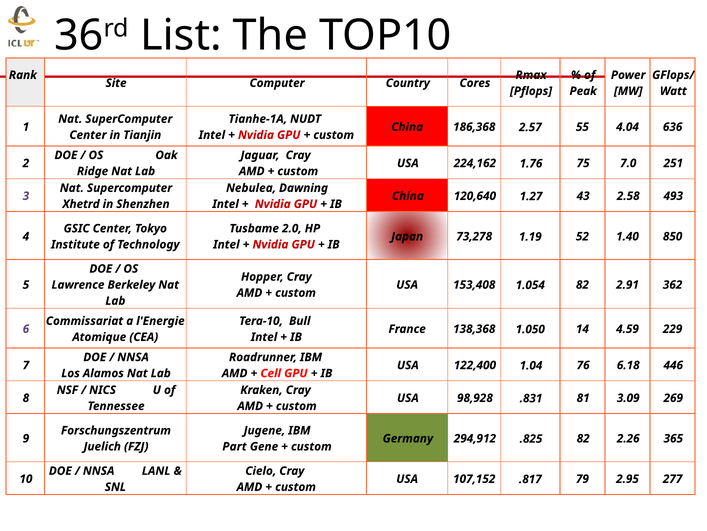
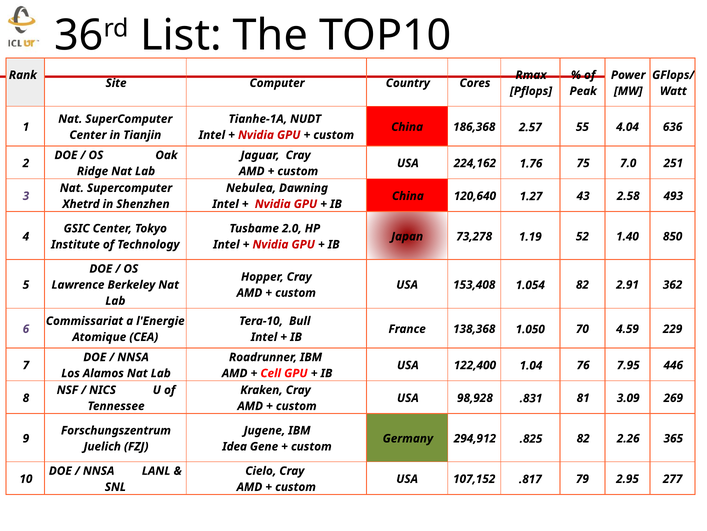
14: 14 -> 70
6.18: 6.18 -> 7.95
Part: Part -> Idea
